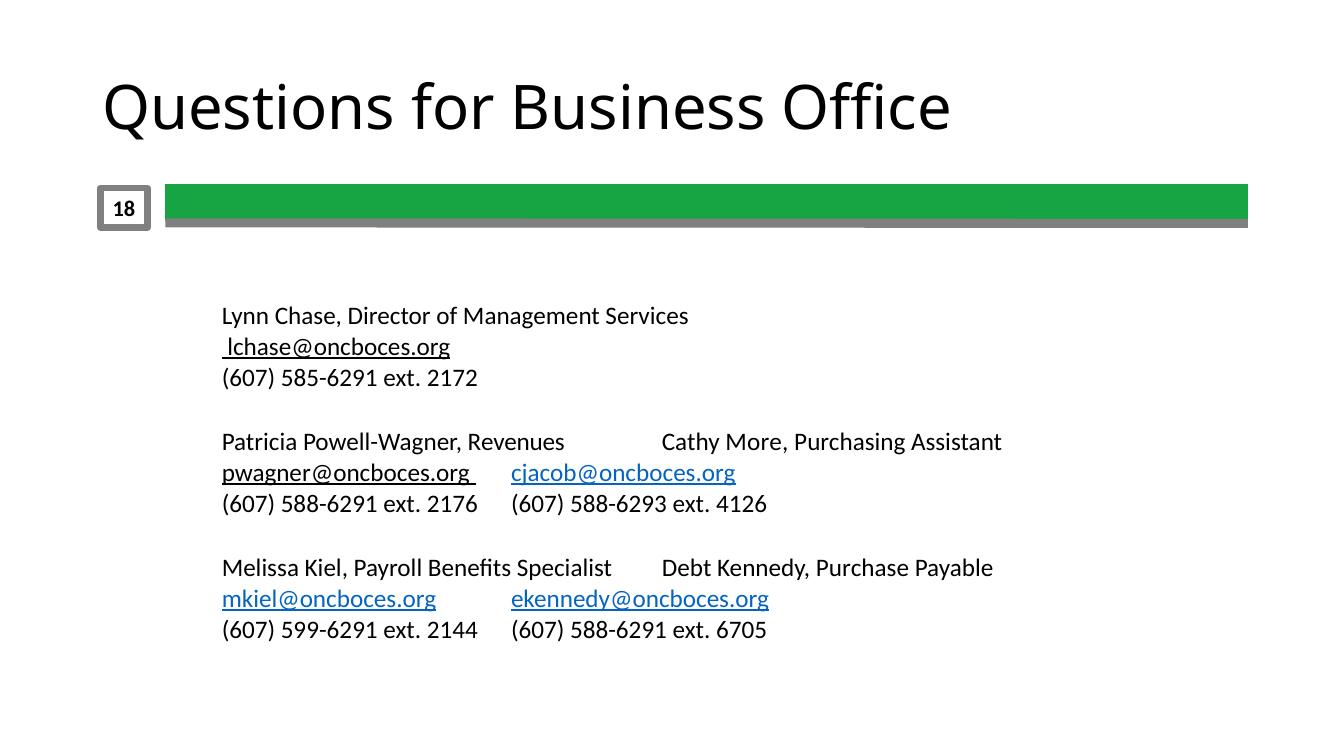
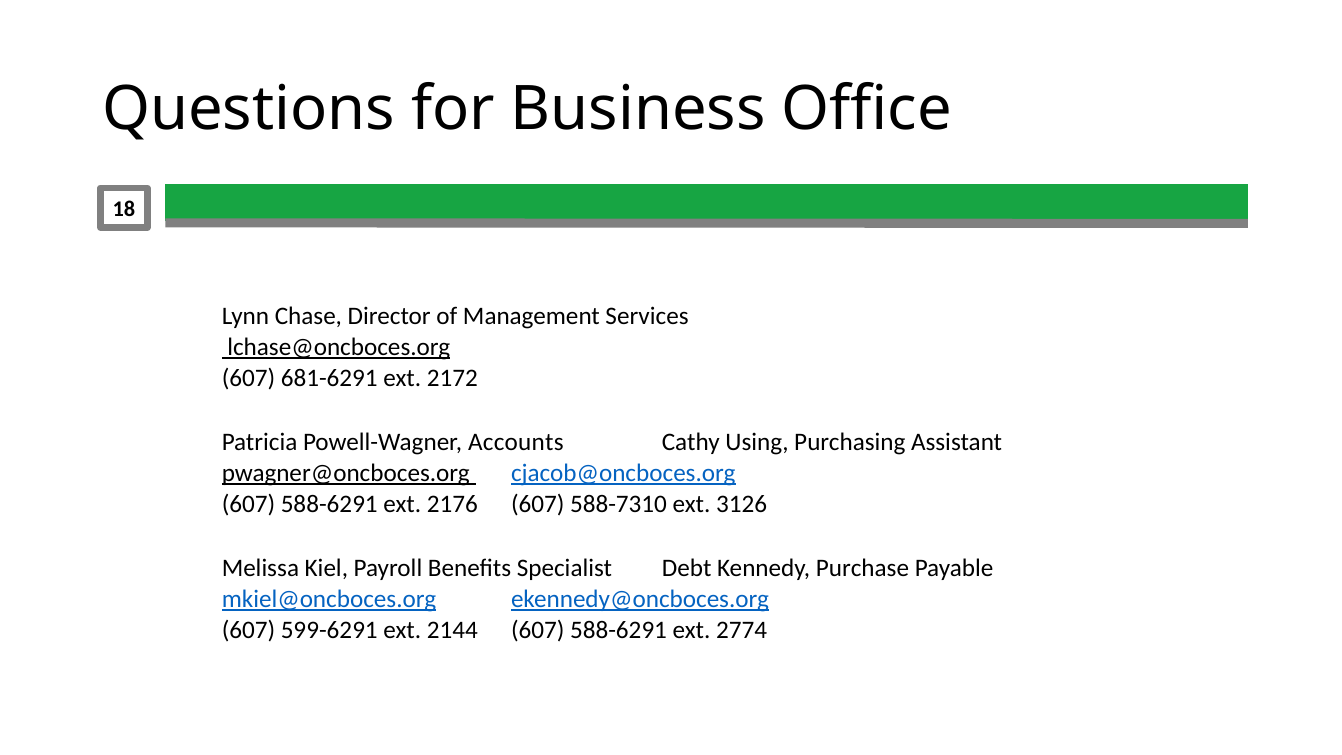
585-6291: 585-6291 -> 681-6291
Revenues: Revenues -> Accounts
More: More -> Using
588-6293: 588-6293 -> 588-7310
4126: 4126 -> 3126
6705: 6705 -> 2774
